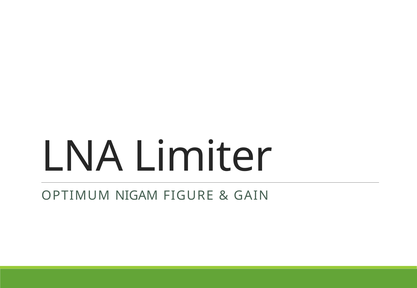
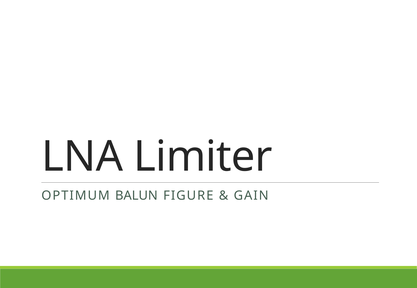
NIGAM: NIGAM -> BALUN
